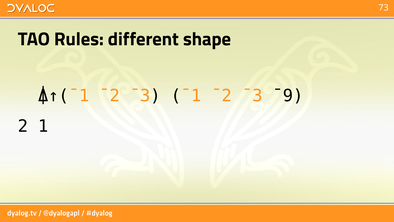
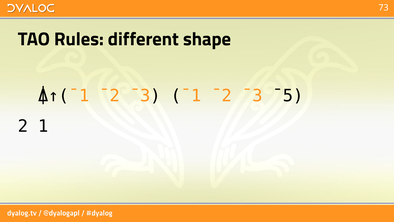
¯9: ¯9 -> ¯5
